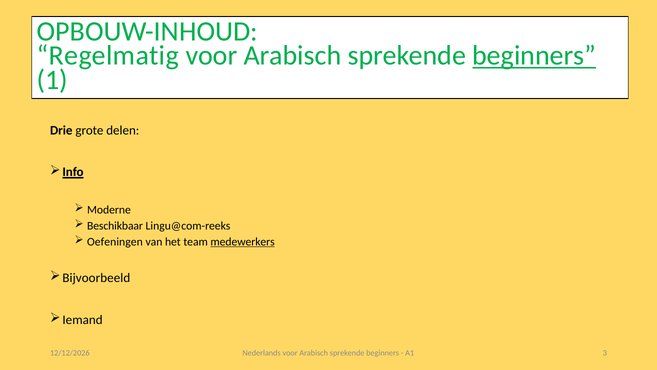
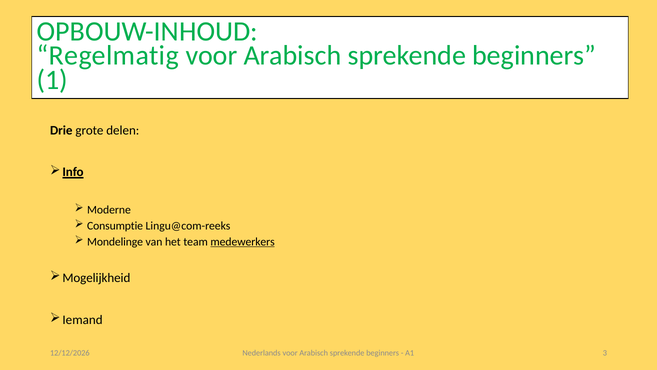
beginners at (534, 55) underline: present -> none
Beschikbaar: Beschikbaar -> Consumptie
Oefeningen: Oefeningen -> Mondelinge
Bijvoorbeeld: Bijvoorbeeld -> Mogelijkheid
